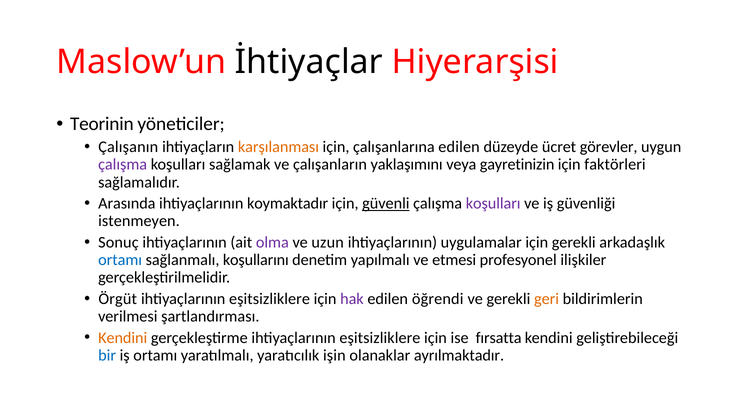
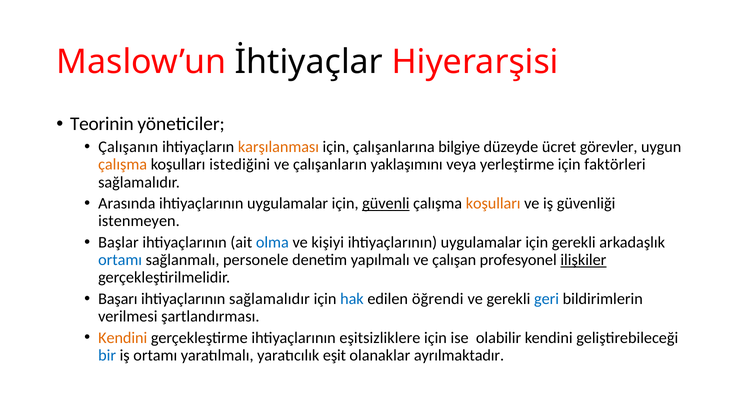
çalışanlarına edilen: edilen -> bilgiye
çalışma at (123, 165) colour: purple -> orange
sağlamak: sağlamak -> istediğini
gayretinizin: gayretinizin -> yerleştirme
koymaktadır at (288, 203): koymaktadır -> uygulamalar
koşulları at (493, 203) colour: purple -> orange
Sonuç: Sonuç -> Başlar
olma colour: purple -> blue
uzun: uzun -> kişiyi
koşullarını: koşullarını -> personele
etmesi: etmesi -> çalışan
ilişkiler underline: none -> present
Örgüt: Örgüt -> Başarı
eşitsizliklere at (270, 299): eşitsizliklere -> sağlamalıdır
hak colour: purple -> blue
geri colour: orange -> blue
fırsatta: fırsatta -> olabilir
işin: işin -> eşit
